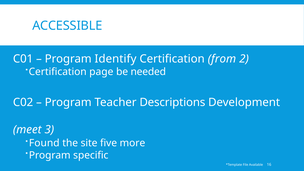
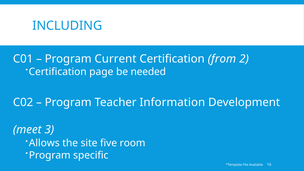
ACCESSIBLE: ACCESSIBLE -> INCLUDING
Identify: Identify -> Current
Descriptions: Descriptions -> Information
Found: Found -> Allows
more: more -> room
